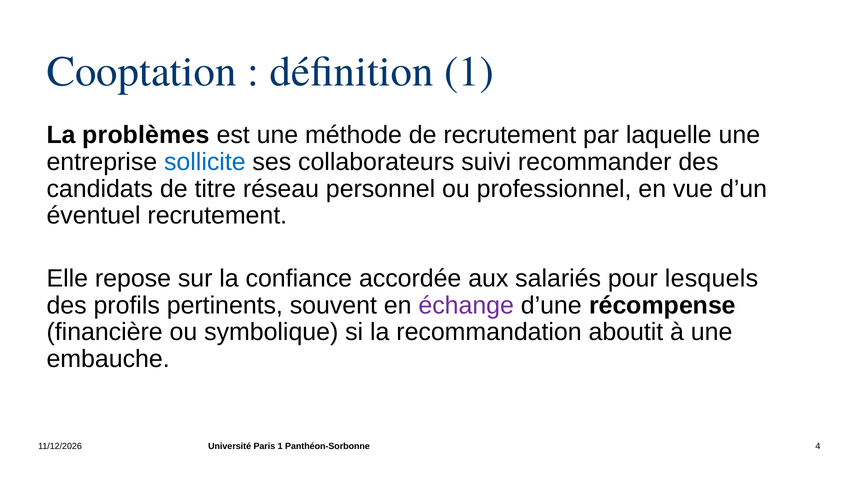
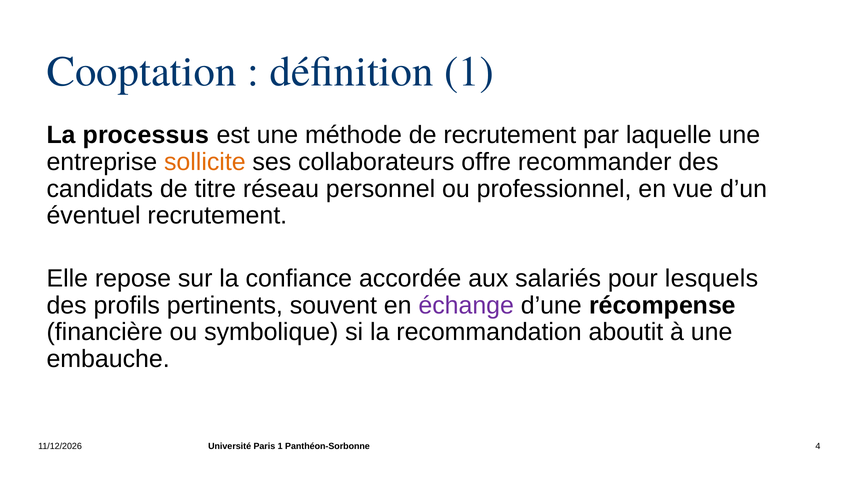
problèmes: problèmes -> processus
sollicite colour: blue -> orange
suivi: suivi -> offre
